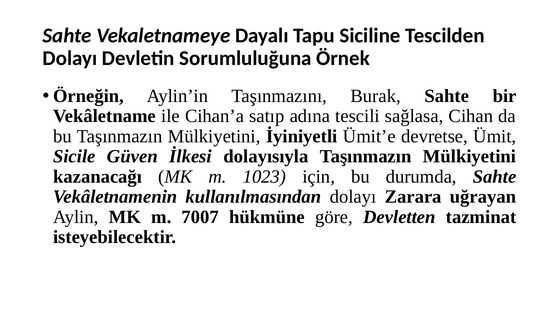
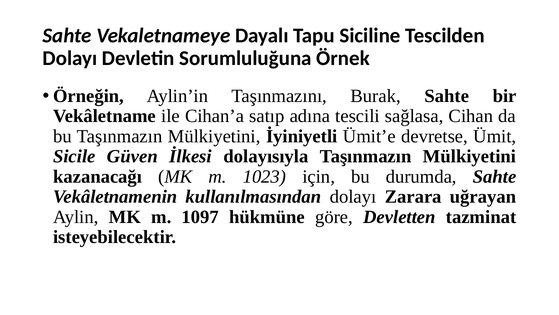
7007: 7007 -> 1097
